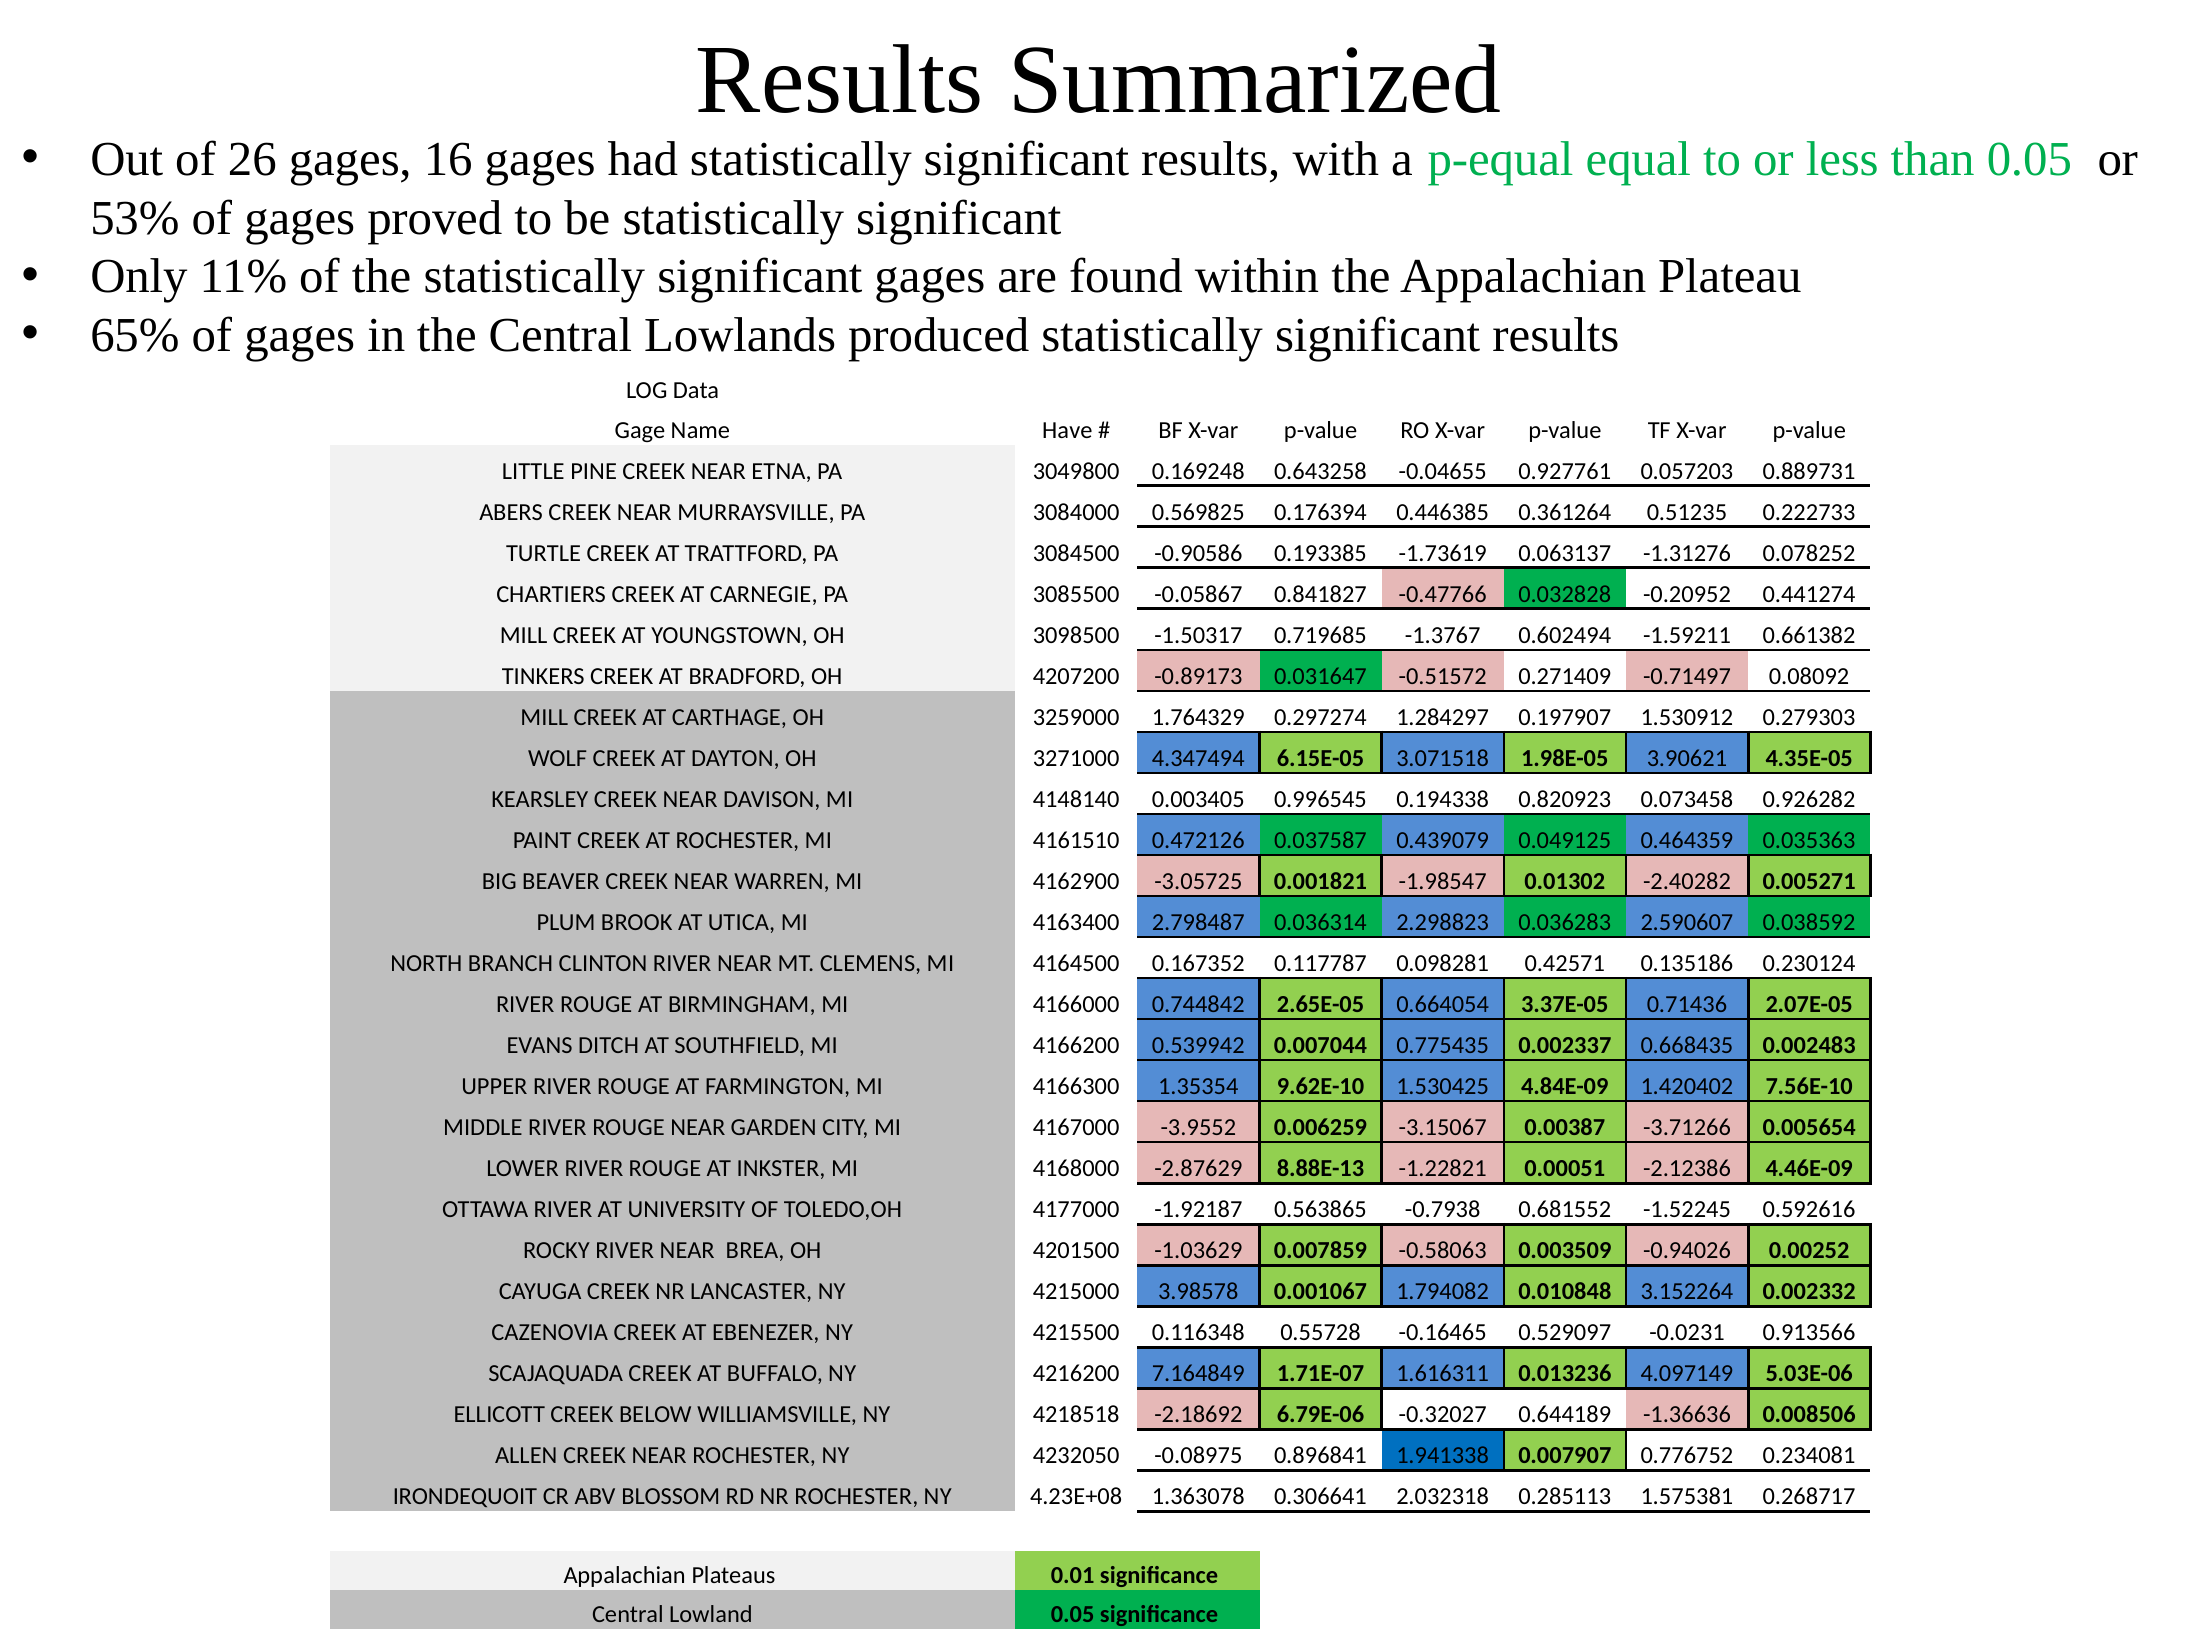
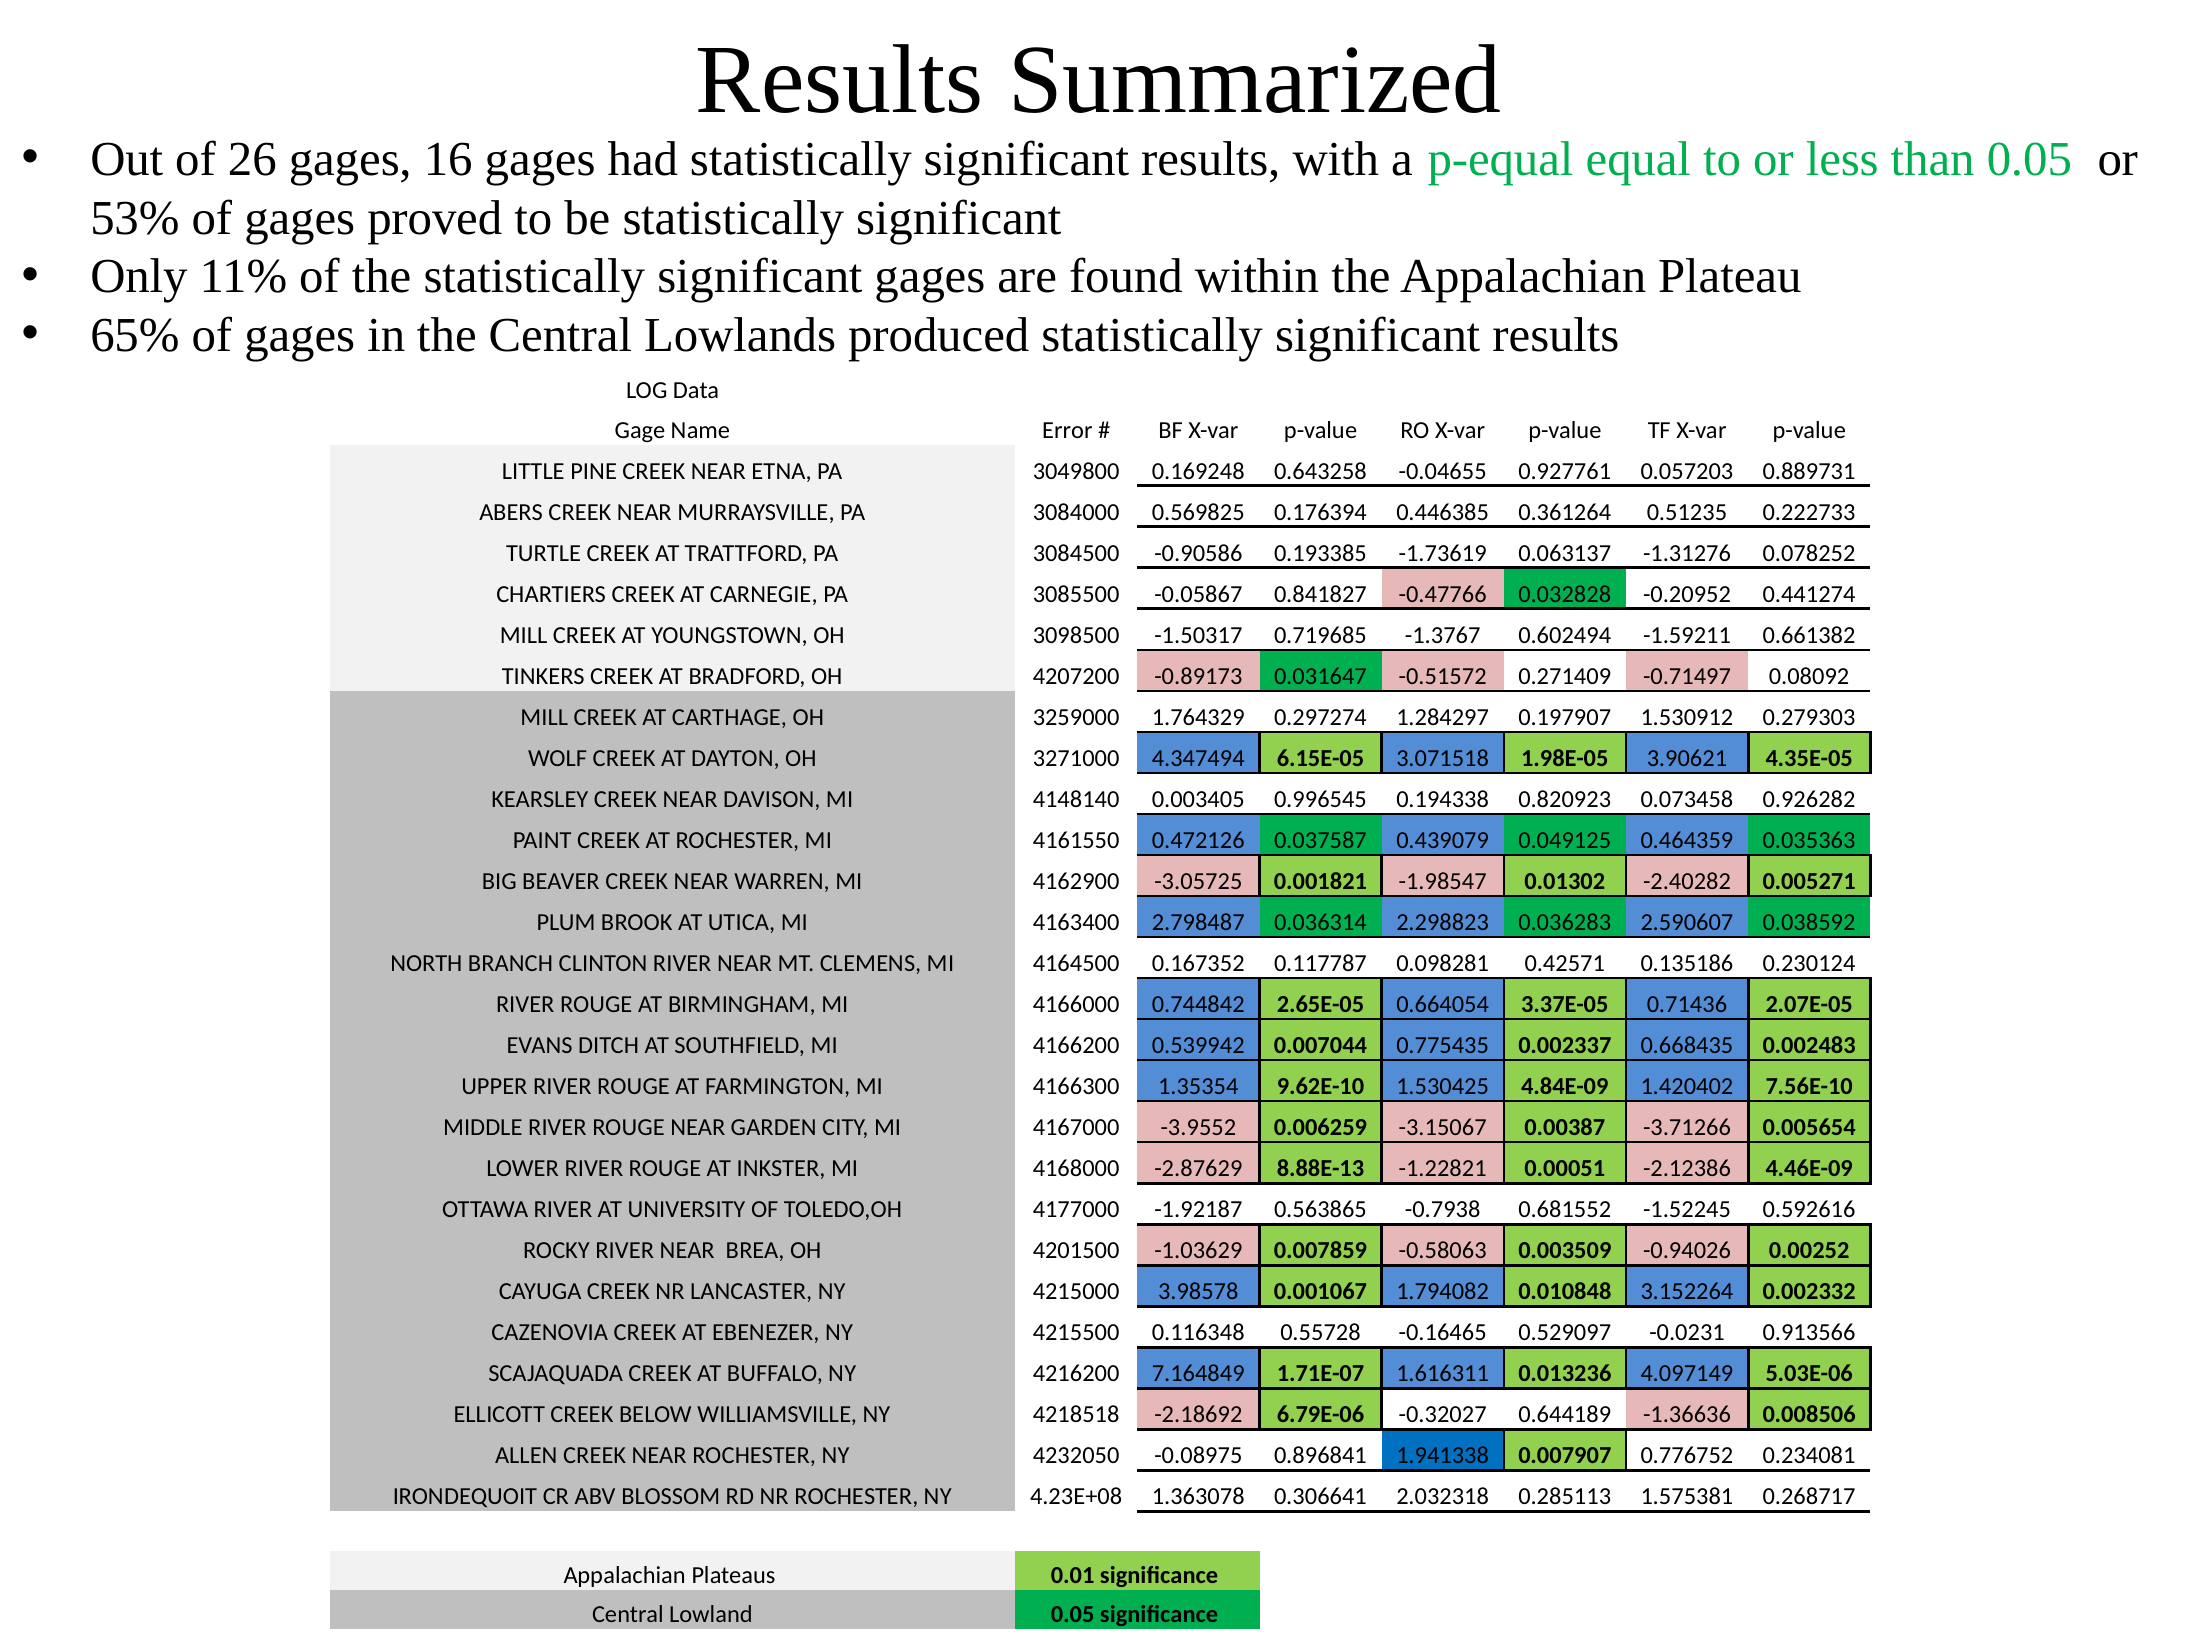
Have: Have -> Error
4161510: 4161510 -> 4161550
